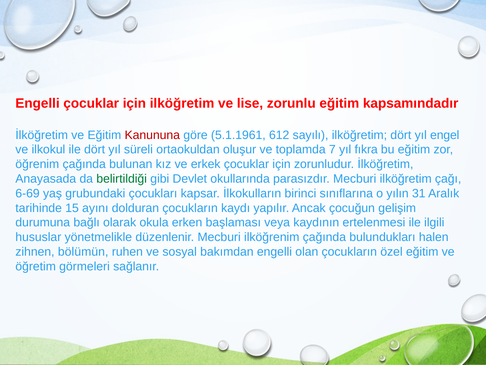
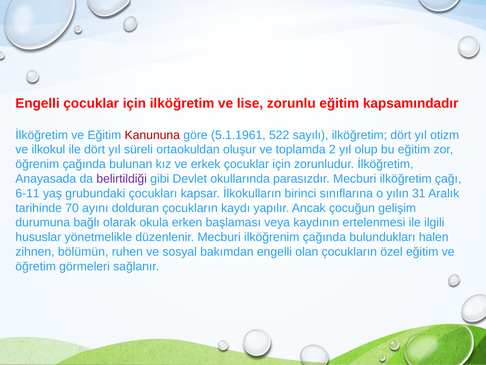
612: 612 -> 522
engel: engel -> otizm
7: 7 -> 2
fıkra: fıkra -> olup
belirtildiği colour: green -> purple
6-69: 6-69 -> 6-11
15: 15 -> 70
